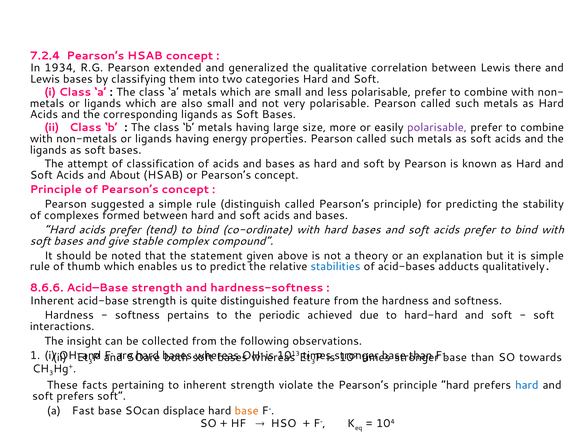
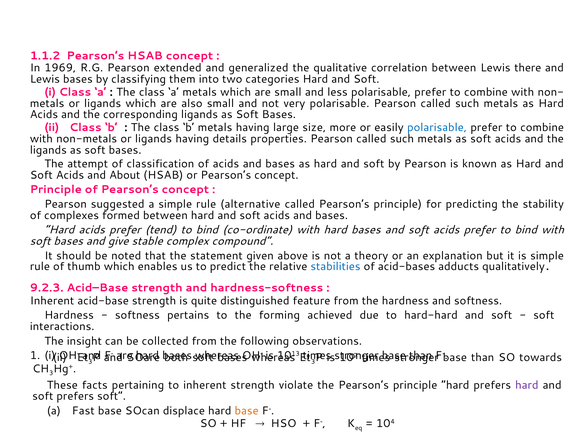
7.2.4: 7.2.4 -> 1.1.2
1934: 1934 -> 1969
polarisable at (437, 127) colour: purple -> blue
energy: energy -> details
distinguish: distinguish -> alternative
8.6.6: 8.6.6 -> 9.2.3
periodic: periodic -> forming
hard at (527, 385) colour: blue -> purple
